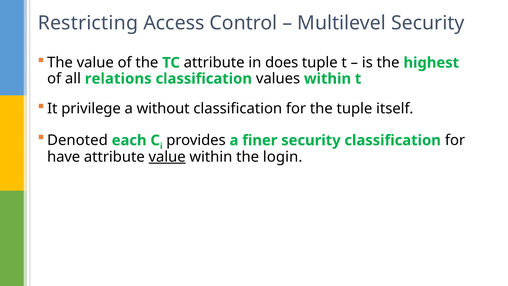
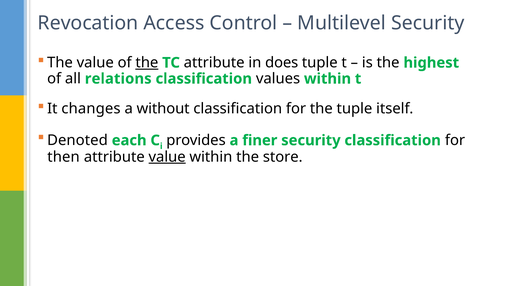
Restricting: Restricting -> Revocation
the at (147, 63) underline: none -> present
privilege: privilege -> changes
have: have -> then
login: login -> store
